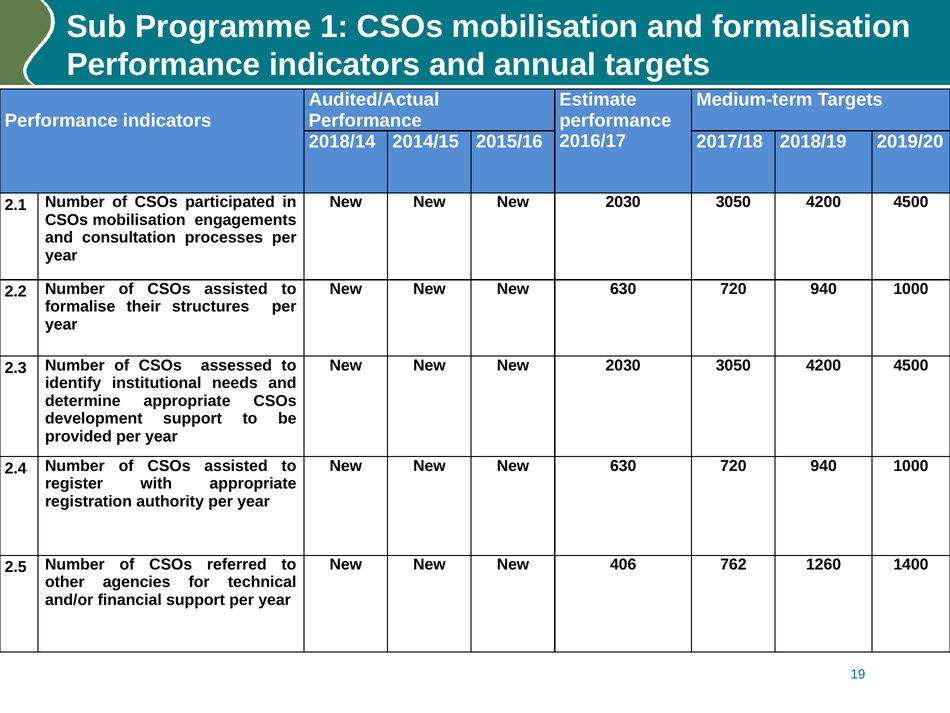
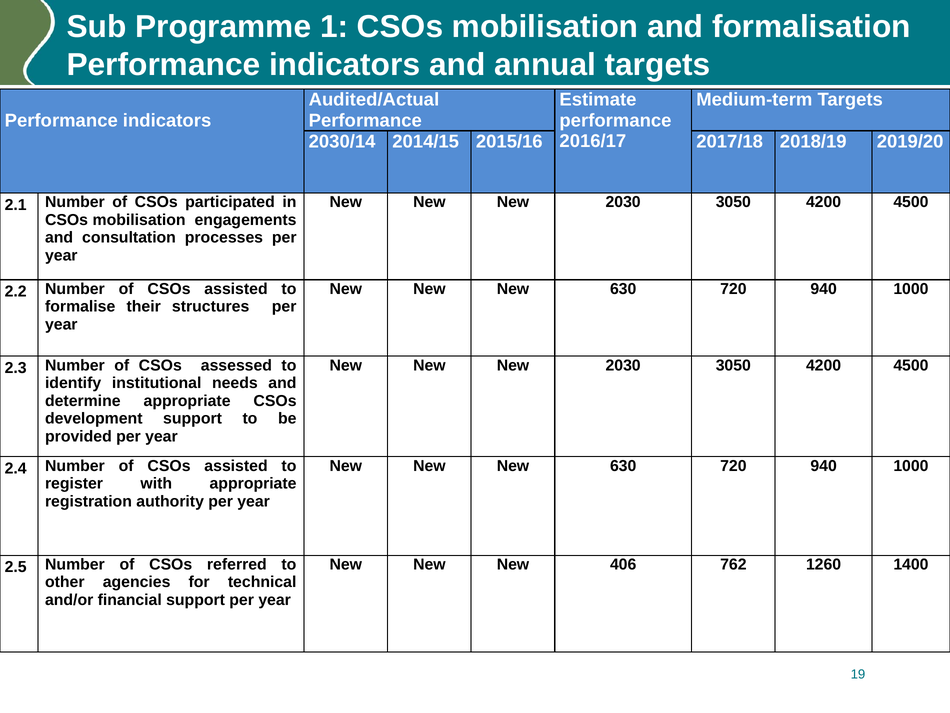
2018/14: 2018/14 -> 2030/14
